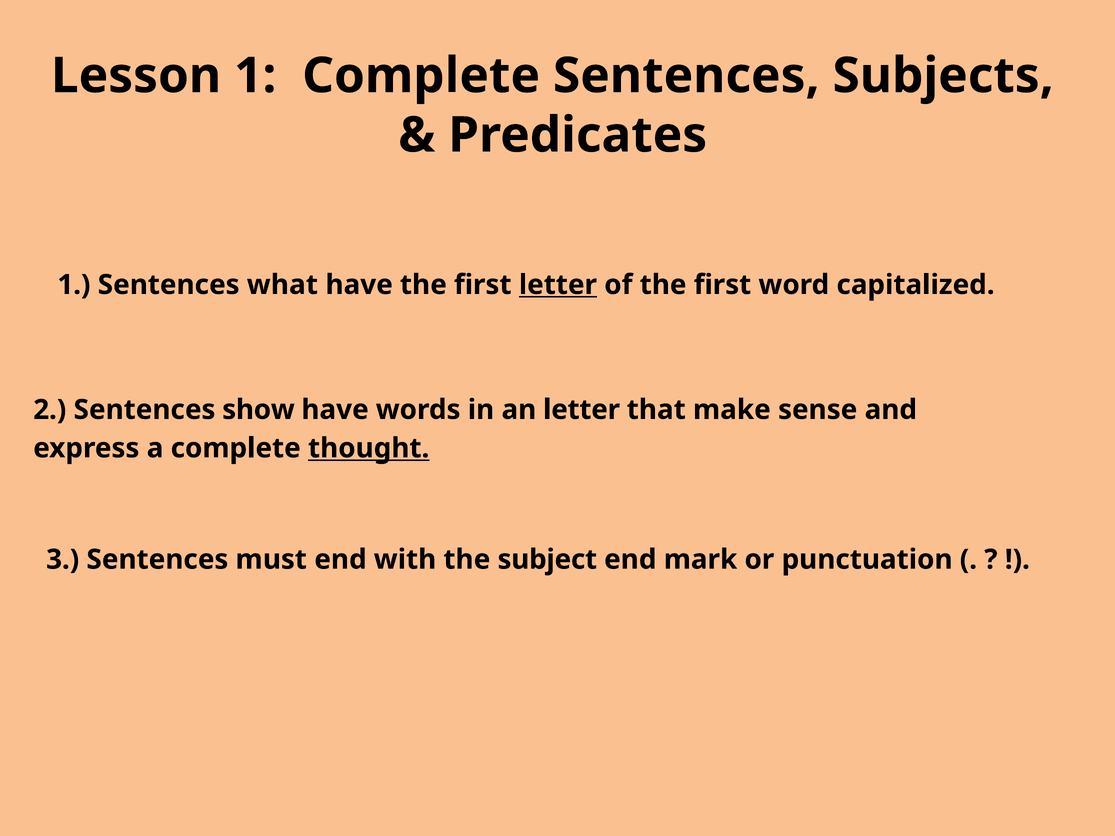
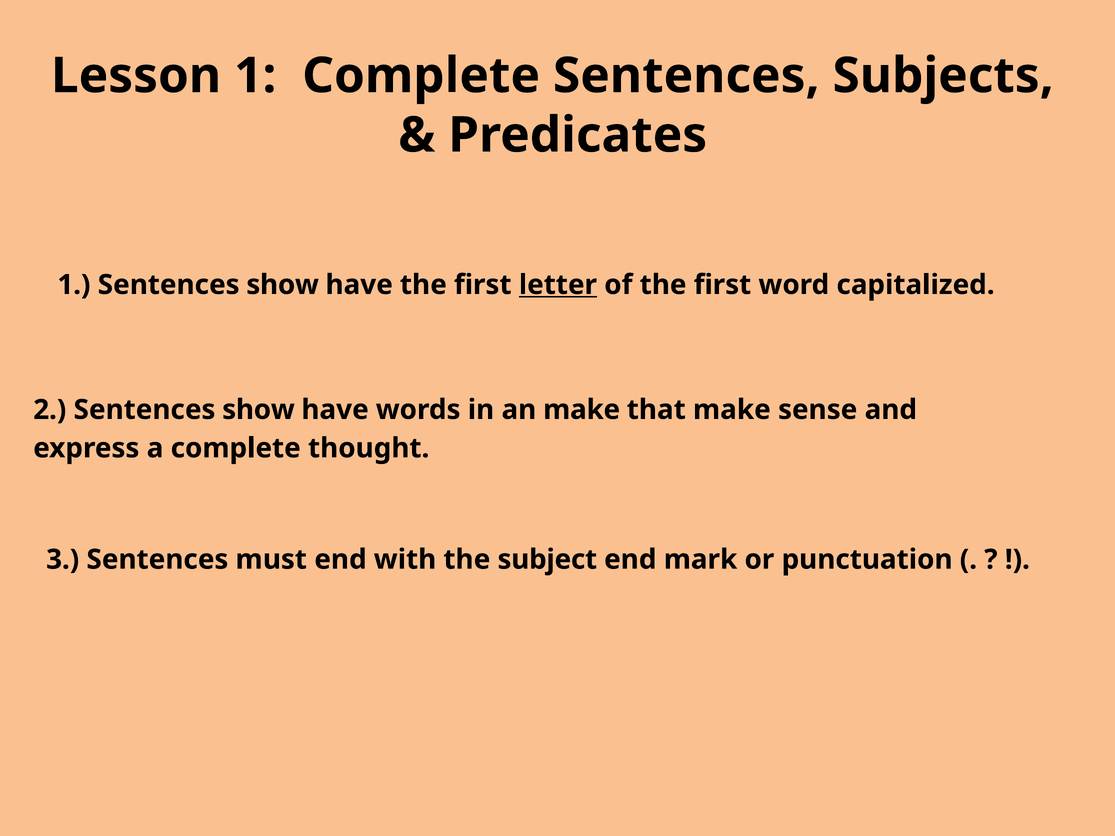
1 Sentences what: what -> show
an letter: letter -> make
thought underline: present -> none
